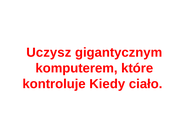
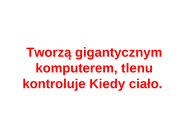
Uczysz: Uczysz -> Tworzą
które: które -> tlenu
